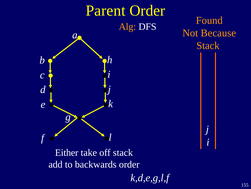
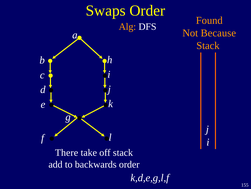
Parent: Parent -> Swaps
Either: Either -> There
